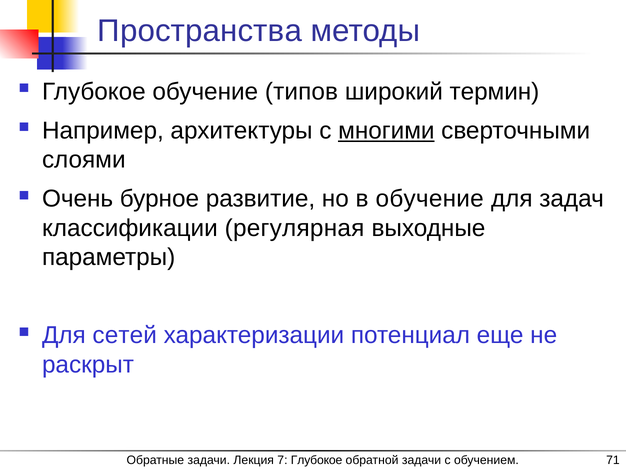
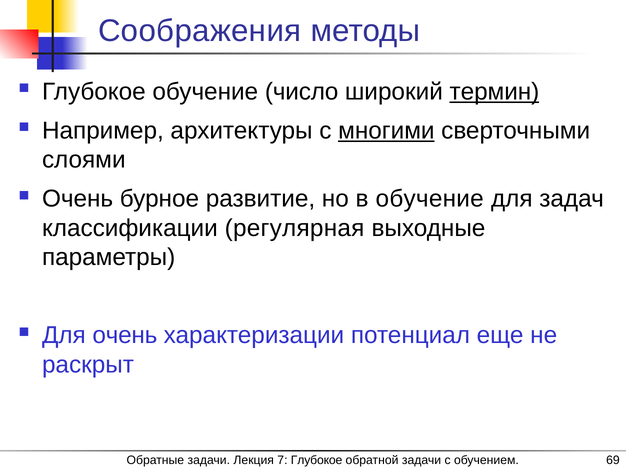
Пространства: Пространства -> Соображения
типов: типов -> число
термин underline: none -> present
Для сетей: сетей -> очень
71: 71 -> 69
